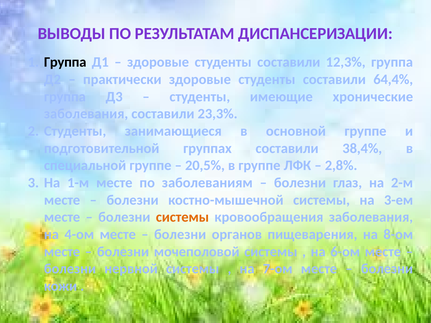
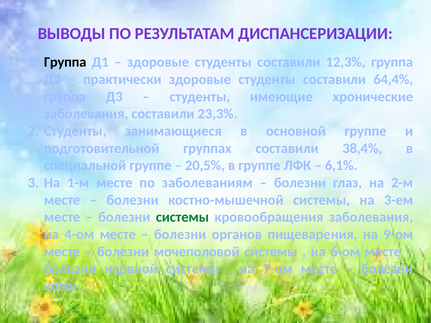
2,8%: 2,8% -> 6,1%
системы at (182, 217) colour: orange -> green
8-ом: 8-ом -> 9-ом
